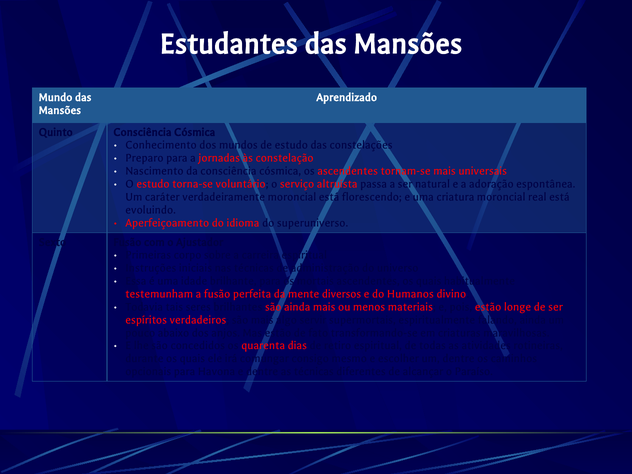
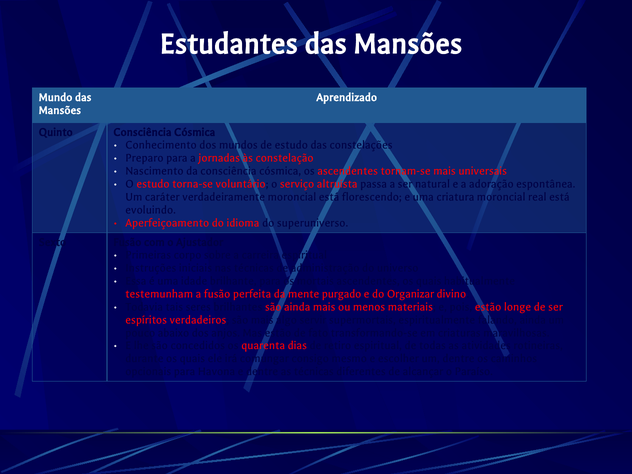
diversos: diversos -> purgado
Humanos: Humanos -> Organizar
